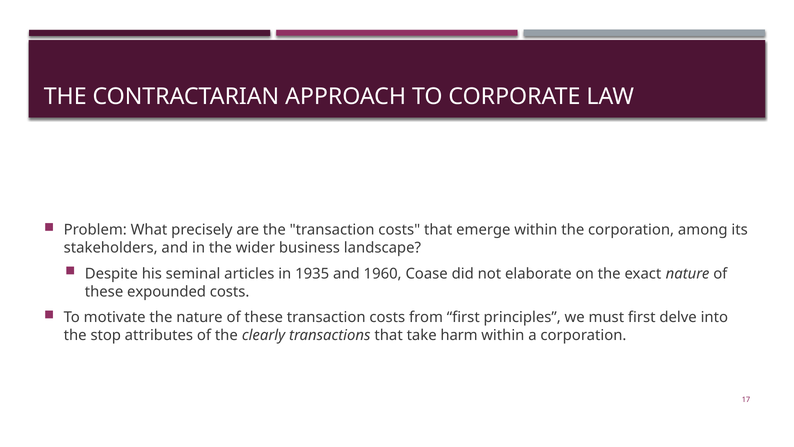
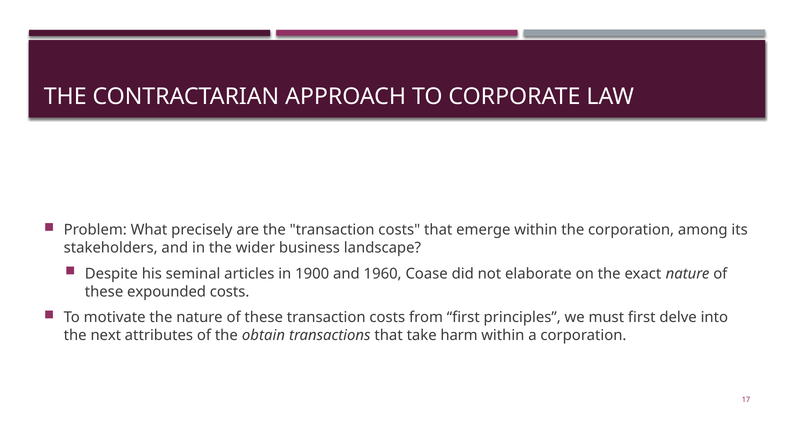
1935: 1935 -> 1900
stop: stop -> next
clearly: clearly -> obtain
